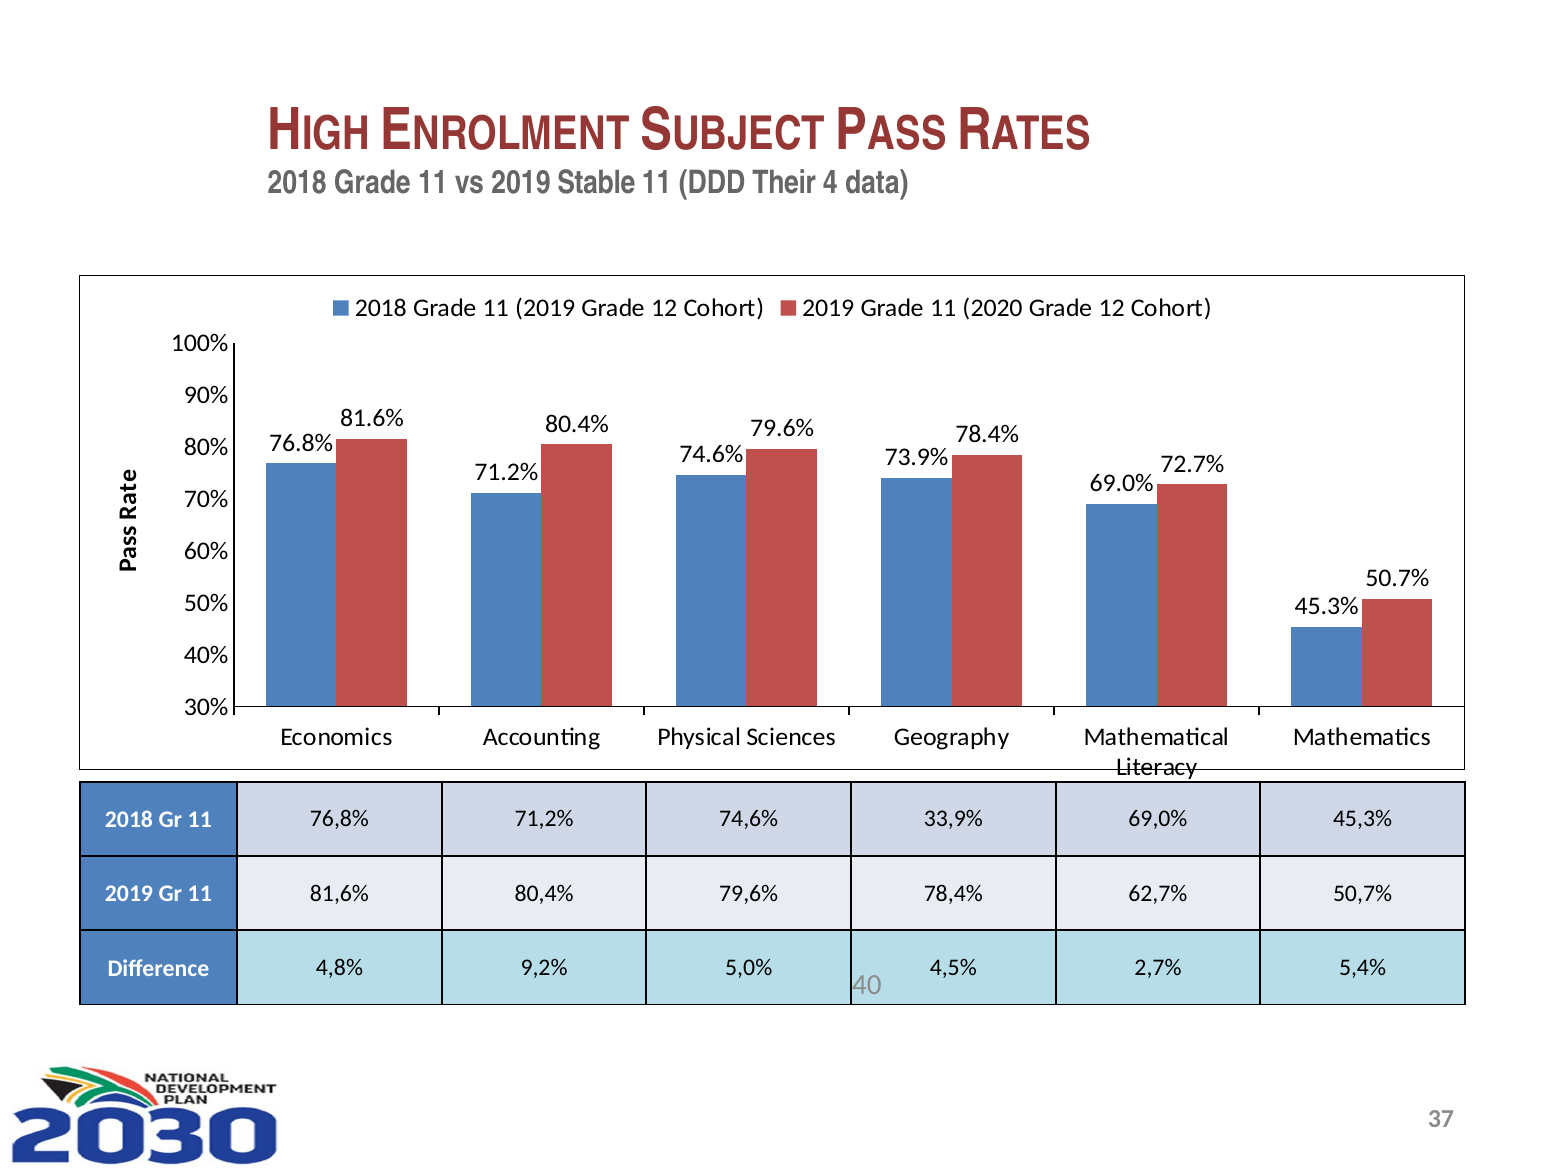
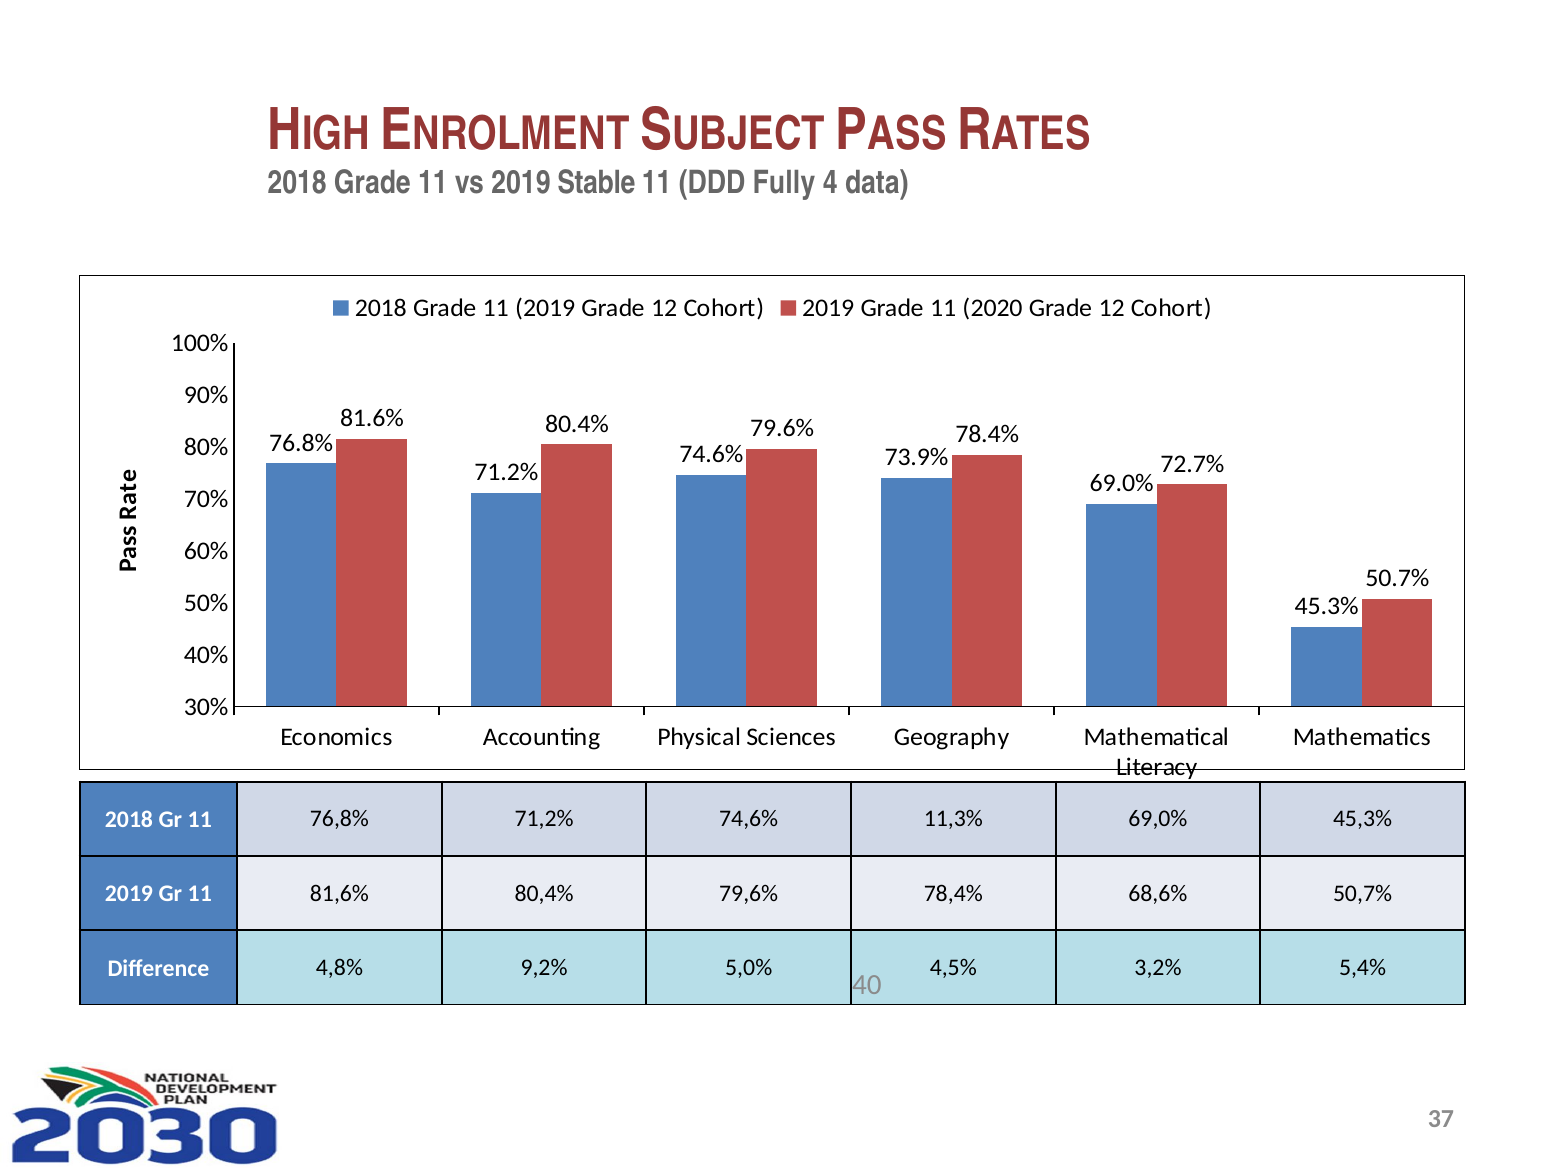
Their: Their -> Fully
33,9%: 33,9% -> 11,3%
62,7%: 62,7% -> 68,6%
2,7%: 2,7% -> 3,2%
